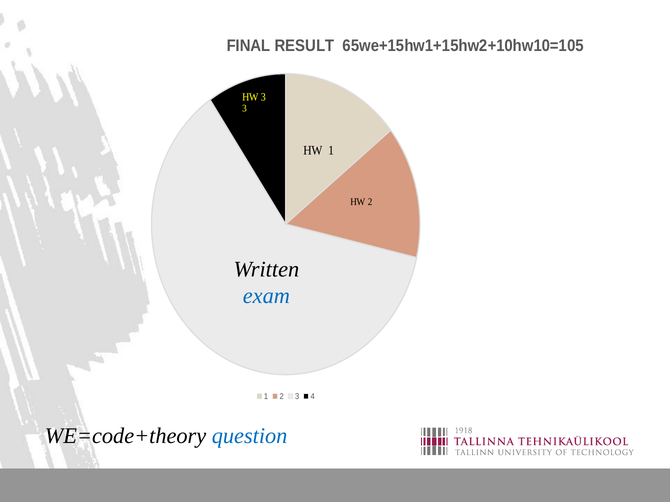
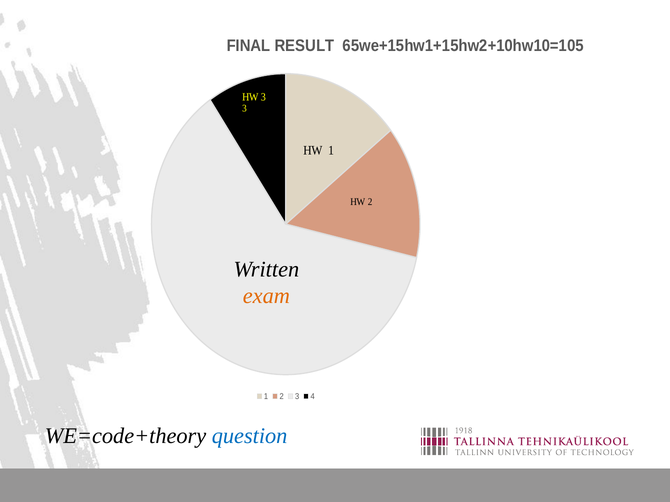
exam colour: blue -> orange
